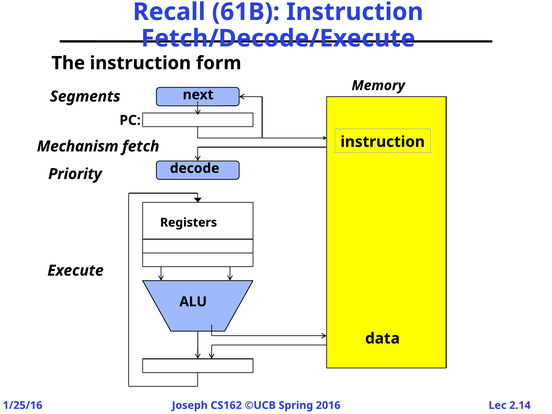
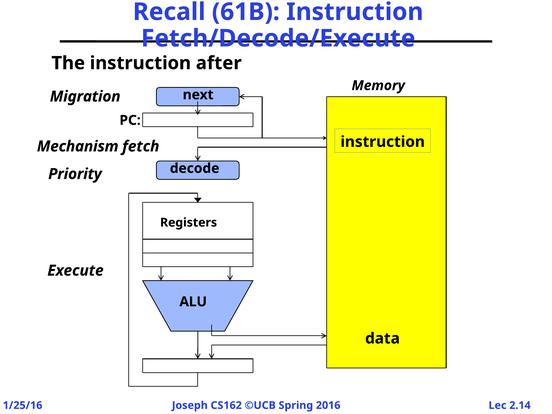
form: form -> after
Segments: Segments -> Migration
